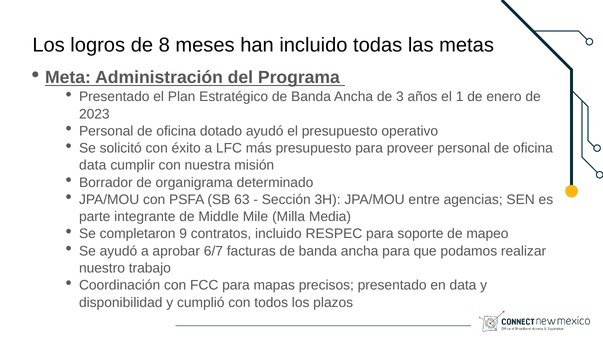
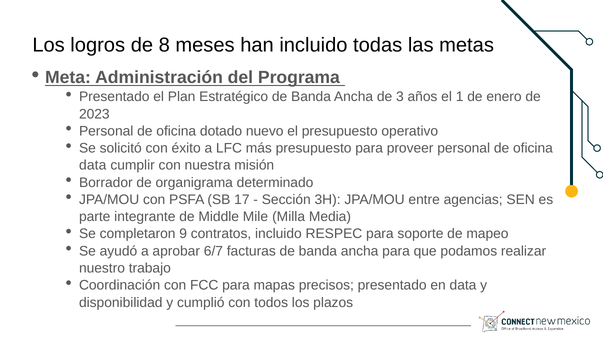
dotado ayudó: ayudó -> nuevo
63: 63 -> 17
